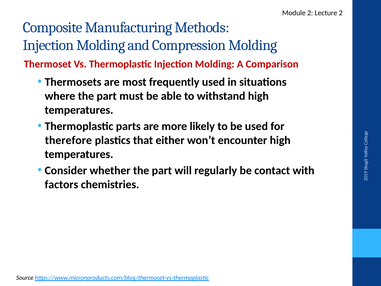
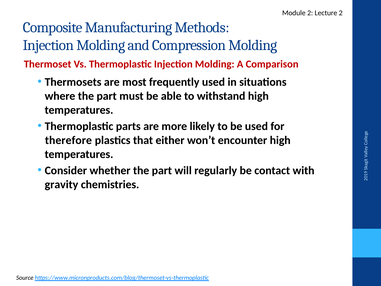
factors: factors -> gravity
